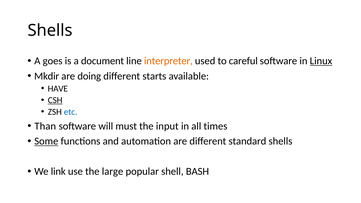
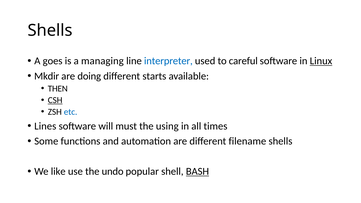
document: document -> managing
interpreter colour: orange -> blue
HAVE: HAVE -> THEN
Than: Than -> Lines
input: input -> using
Some underline: present -> none
standard: standard -> filename
link: link -> like
large: large -> undo
BASH underline: none -> present
